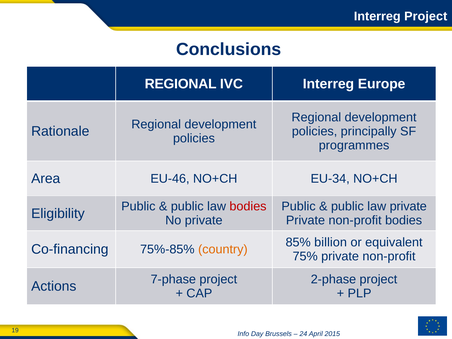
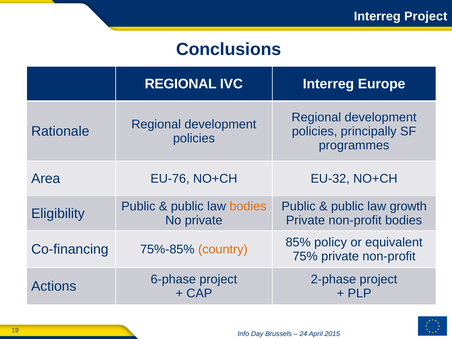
EU-46: EU-46 -> EU-76
EU-34: EU-34 -> EU-32
bodies at (248, 206) colour: red -> orange
law private: private -> growth
billion: billion -> policy
7-phase: 7-phase -> 6-phase
